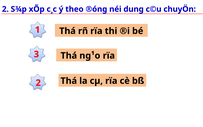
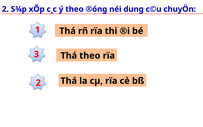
Thá ng¹o: ng¹o -> theo
